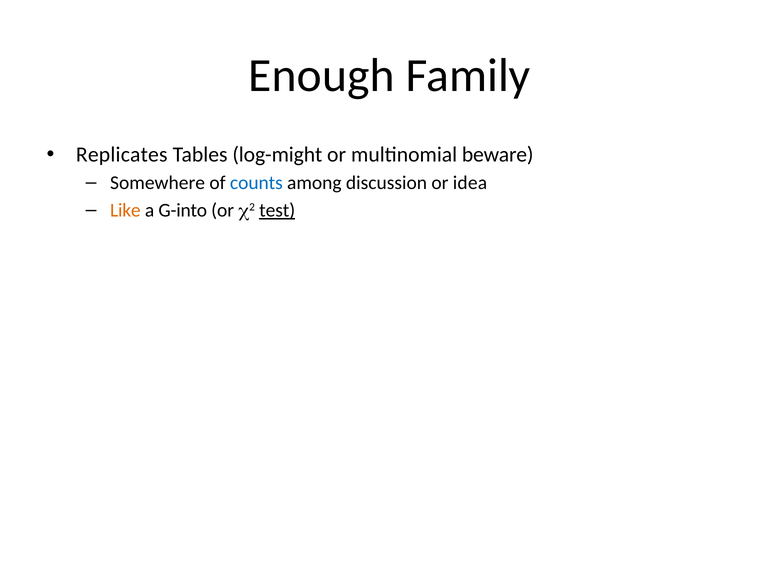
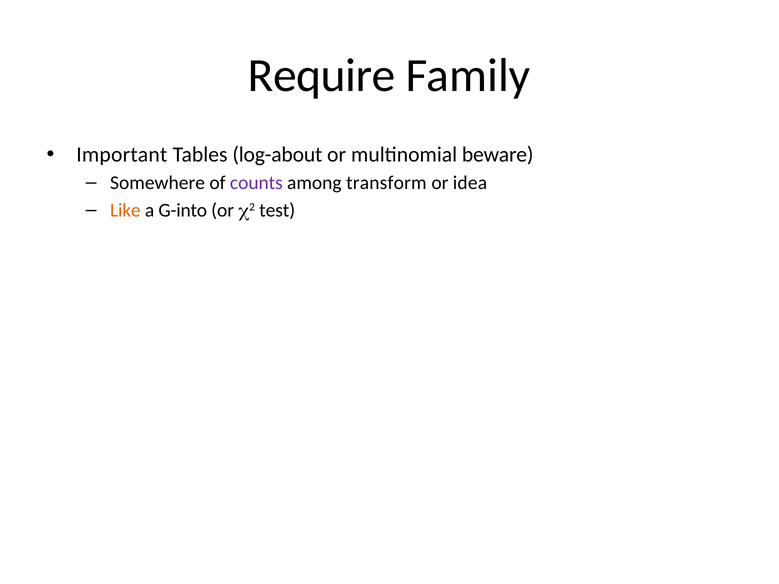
Enough: Enough -> Require
Replicates: Replicates -> Important
log-might: log-might -> log-about
counts colour: blue -> purple
discussion: discussion -> transform
test underline: present -> none
